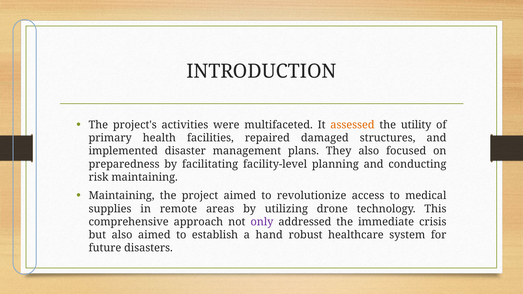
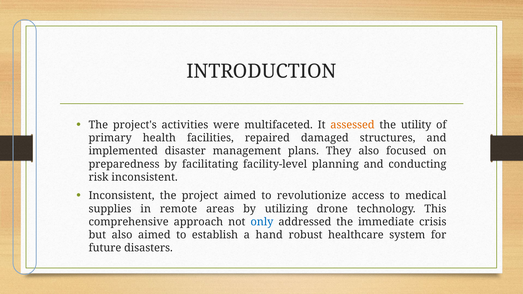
risk maintaining: maintaining -> inconsistent
Maintaining at (122, 196): Maintaining -> Inconsistent
only colour: purple -> blue
